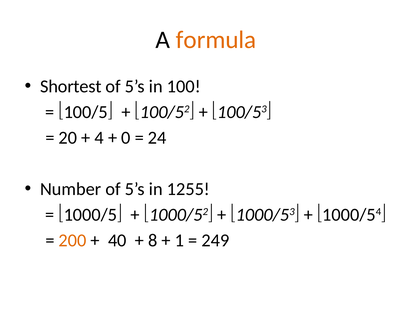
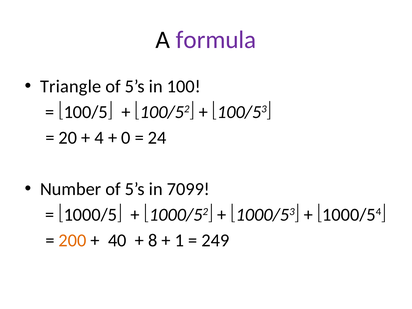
formula colour: orange -> purple
Shortest: Shortest -> Triangle
1255: 1255 -> 7099
